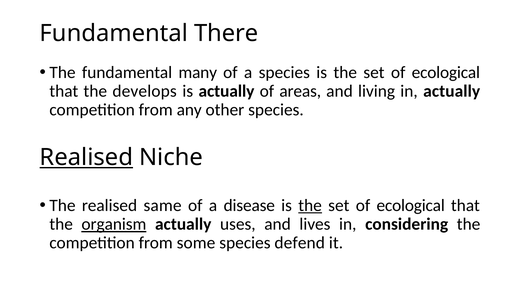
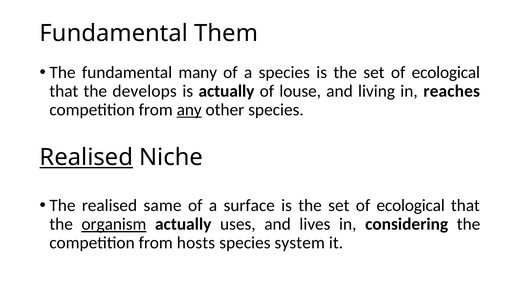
There: There -> Them
areas: areas -> louse
in actually: actually -> reaches
any underline: none -> present
disease: disease -> surface
the at (310, 206) underline: present -> none
some: some -> hosts
defend: defend -> system
